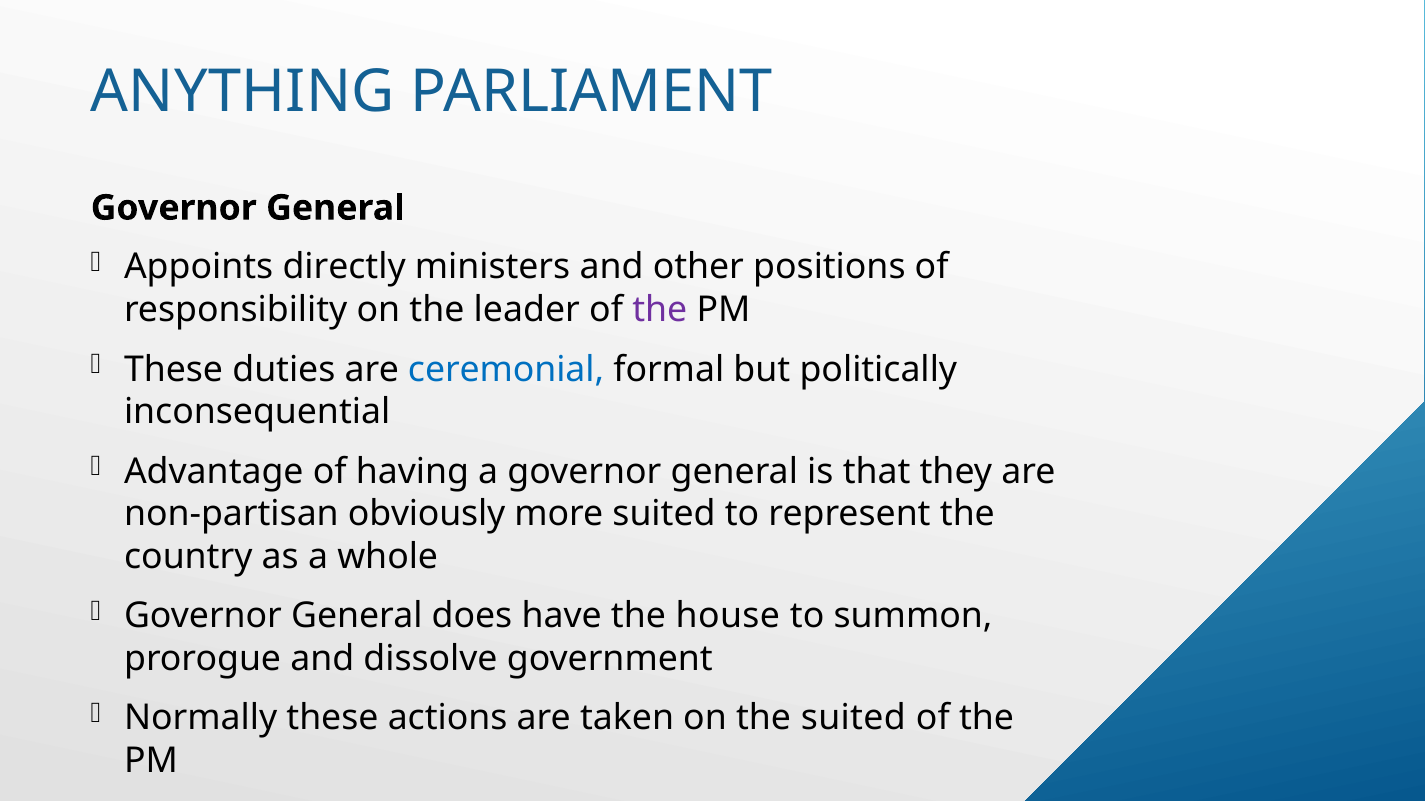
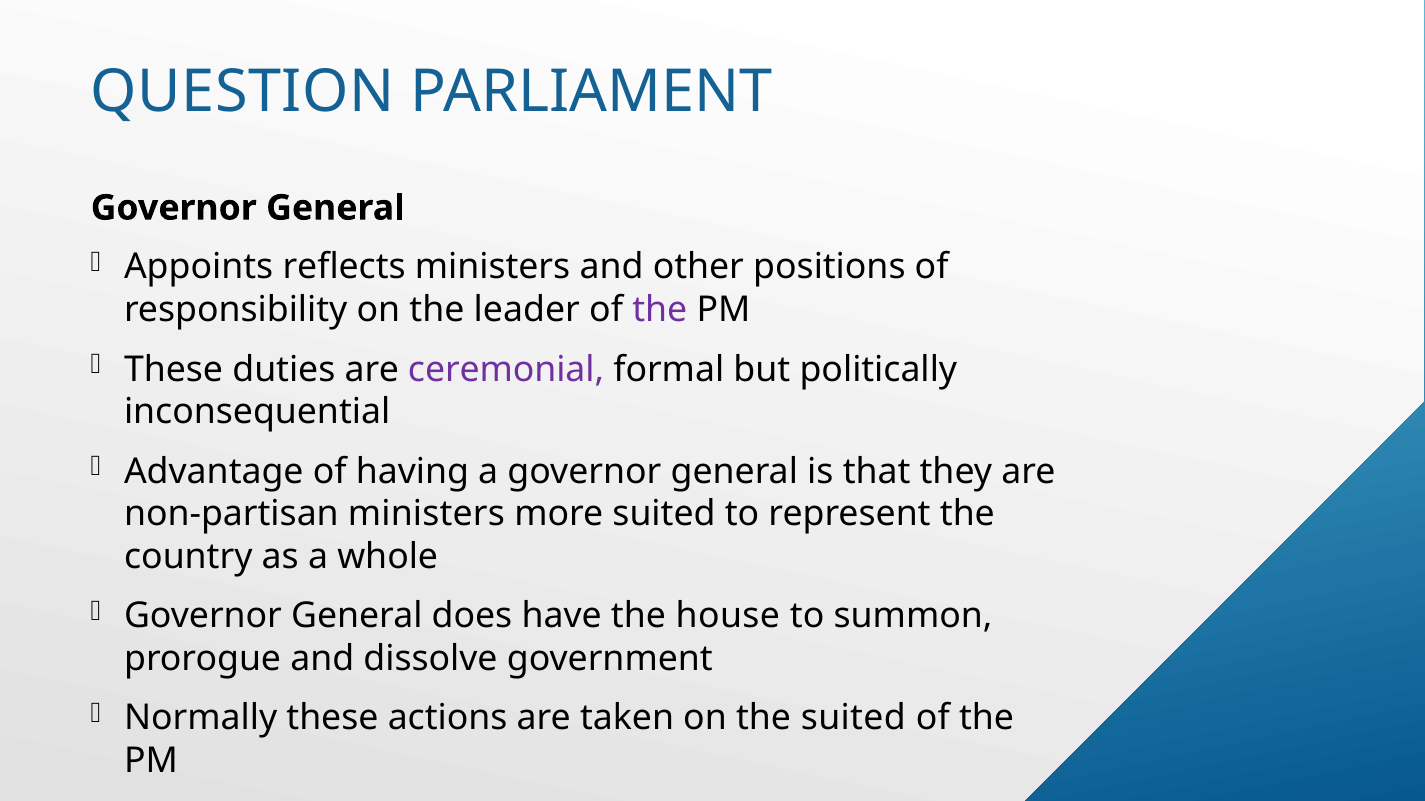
ANYTHING: ANYTHING -> QUESTION
directly: directly -> reflects
ceremonial colour: blue -> purple
non-partisan obviously: obviously -> ministers
